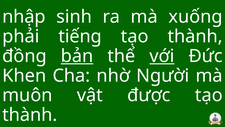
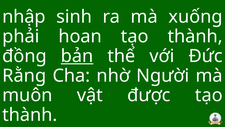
tiếng: tiếng -> hoan
với underline: present -> none
Khen: Khen -> Rằng
